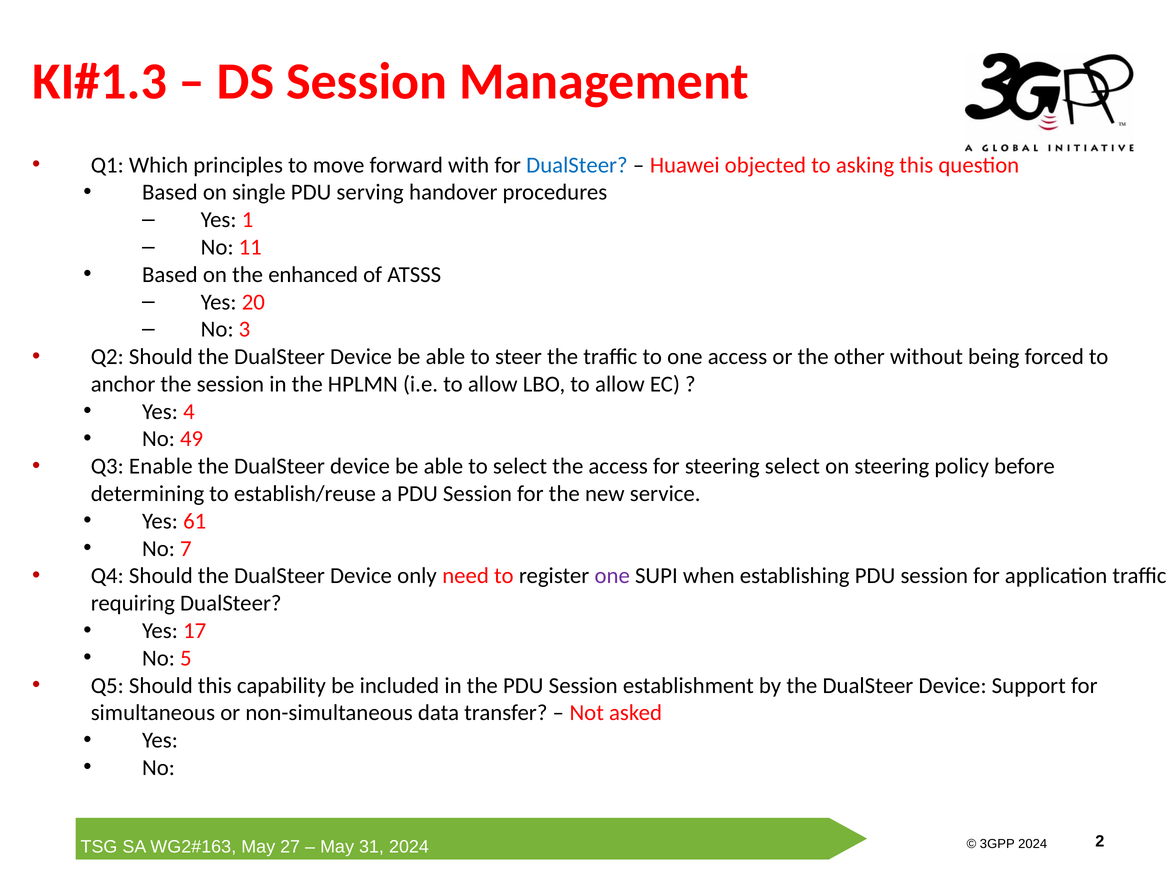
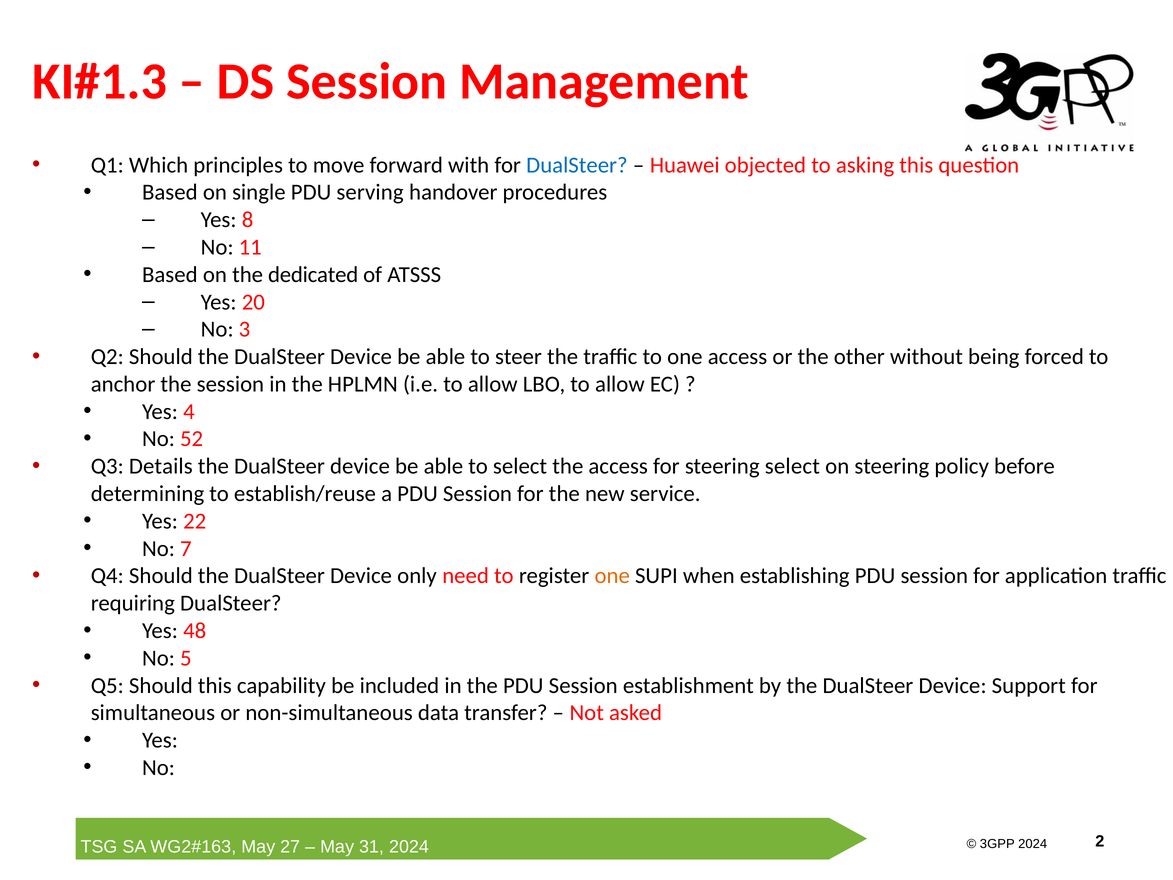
1: 1 -> 8
enhanced: enhanced -> dedicated
49: 49 -> 52
Enable: Enable -> Details
61: 61 -> 22
one at (612, 576) colour: purple -> orange
17: 17 -> 48
